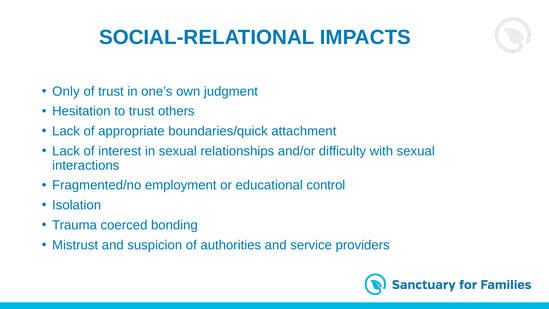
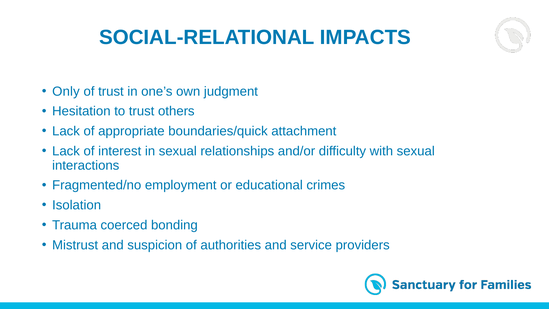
control: control -> crimes
